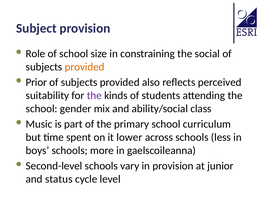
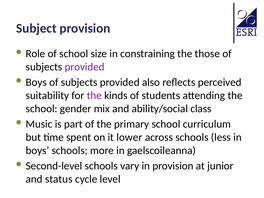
social: social -> those
provided at (85, 67) colour: orange -> purple
Prior at (36, 82): Prior -> Boys
